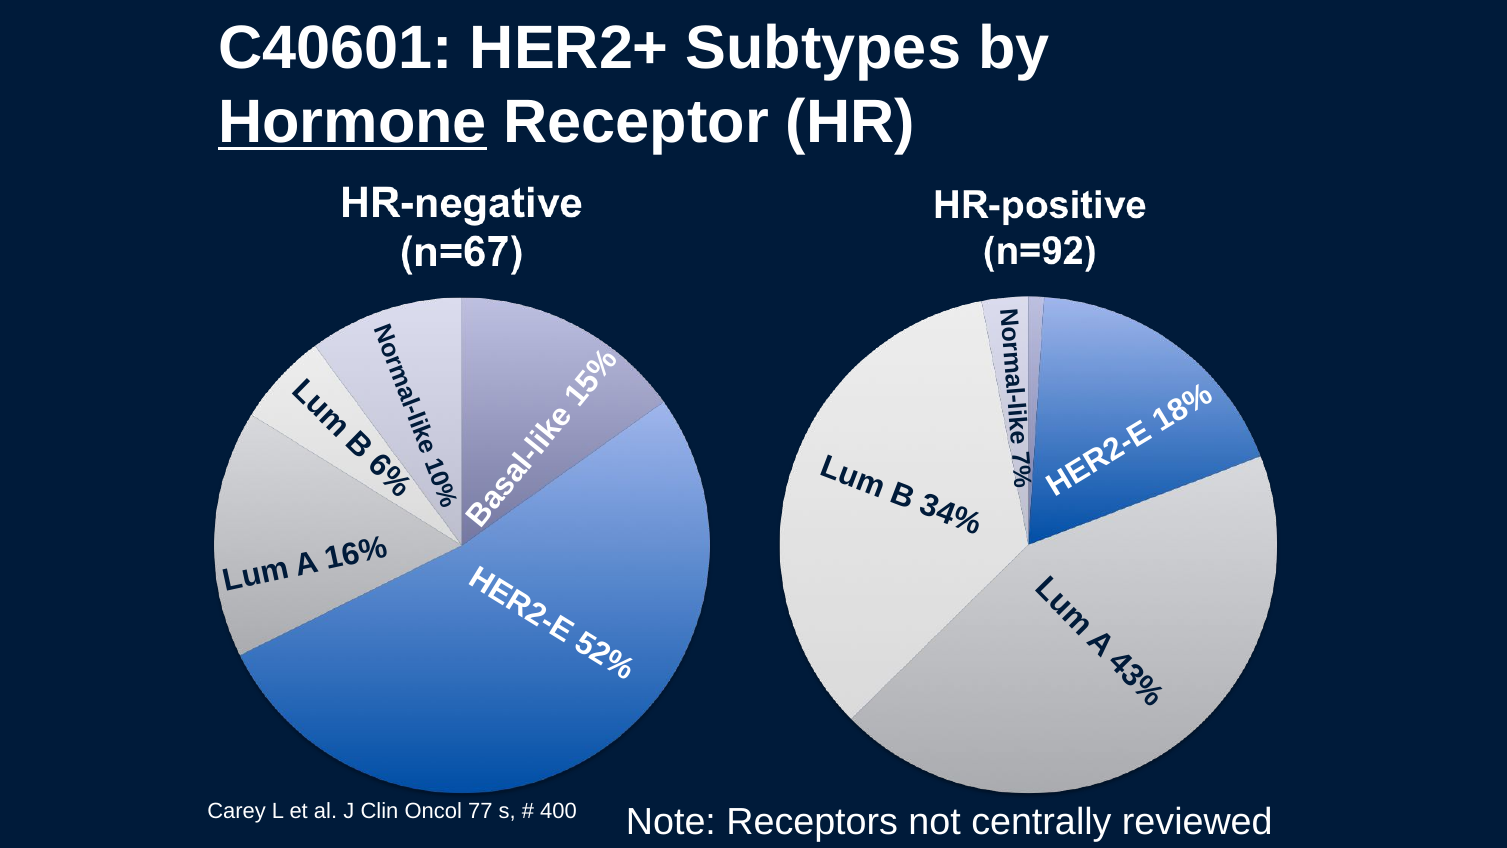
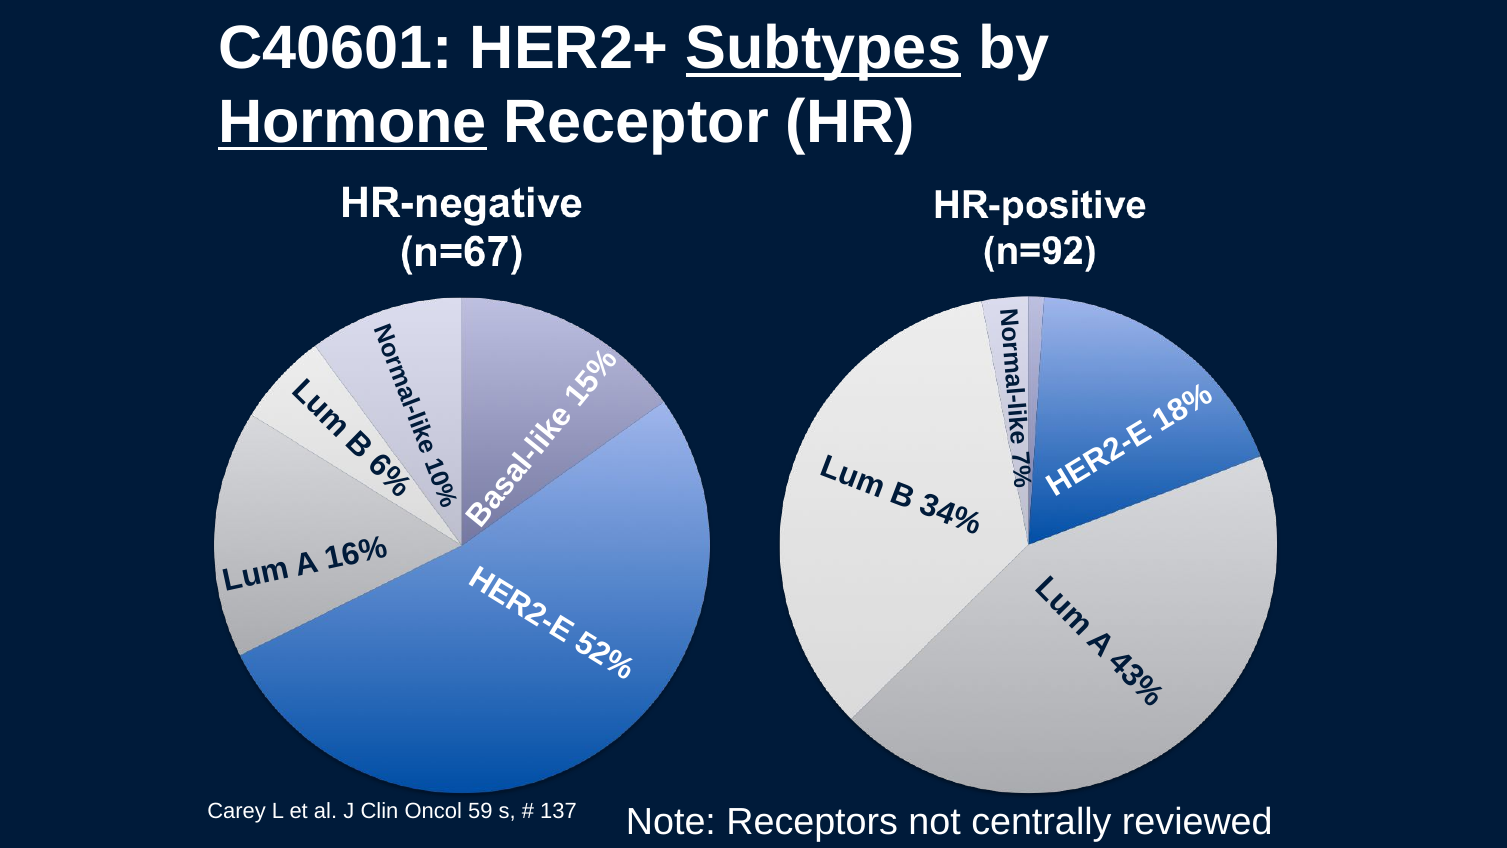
Subtypes underline: none -> present
77: 77 -> 59
400: 400 -> 137
